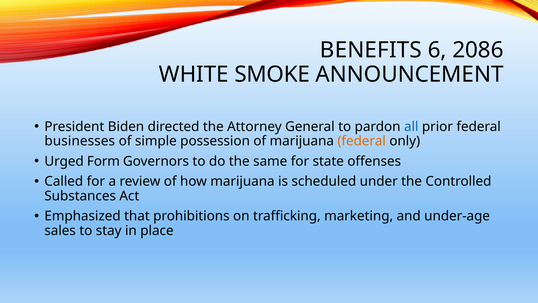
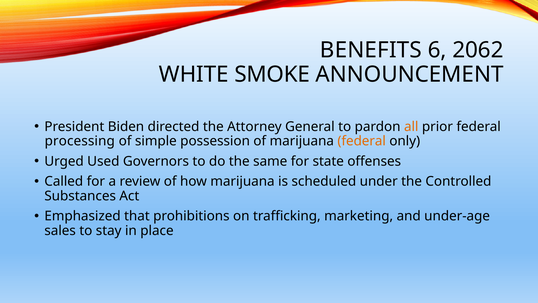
2086: 2086 -> 2062
all colour: blue -> orange
businesses: businesses -> processing
Form: Form -> Used
